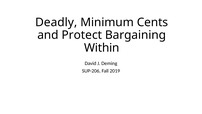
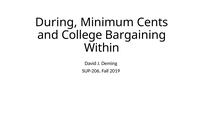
Deadly: Deadly -> During
Protect: Protect -> College
